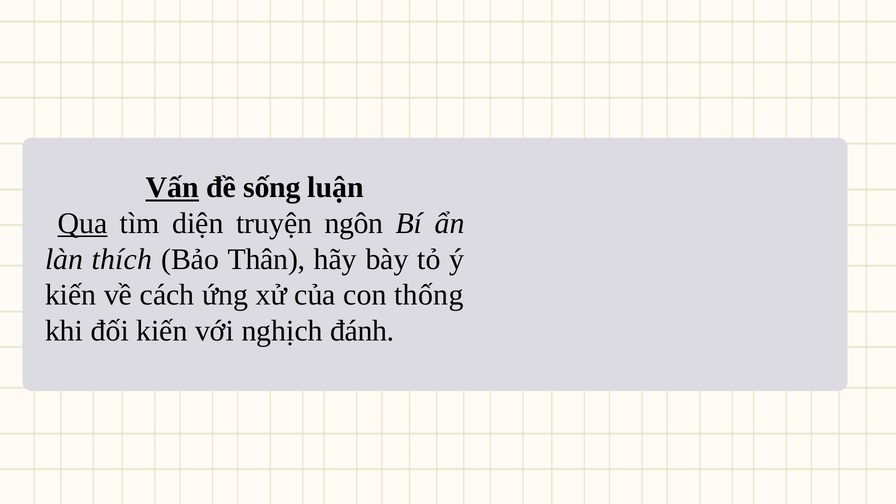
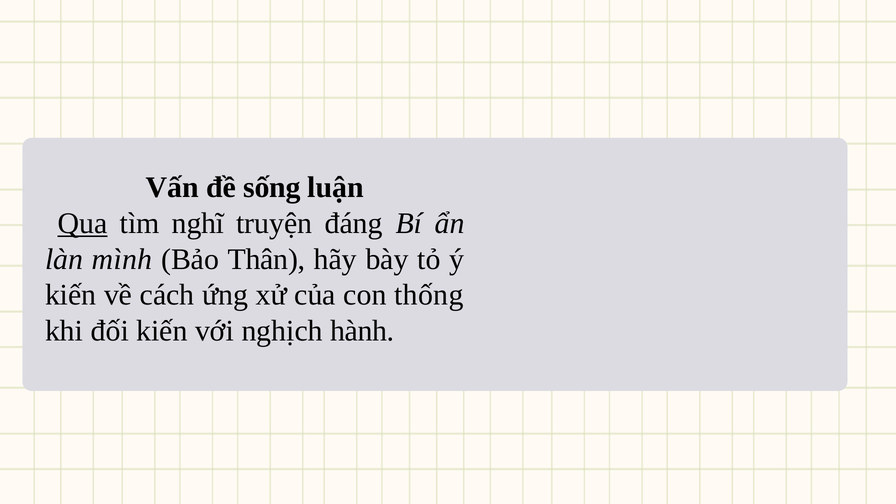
Vấn underline: present -> none
diện: diện -> nghĩ
ngôn: ngôn -> đáng
thích: thích -> mình
đánh: đánh -> hành
